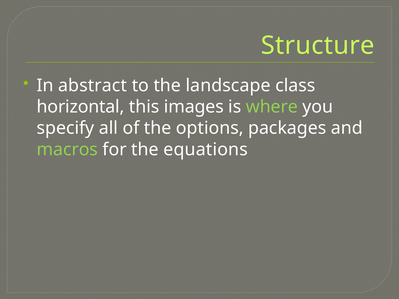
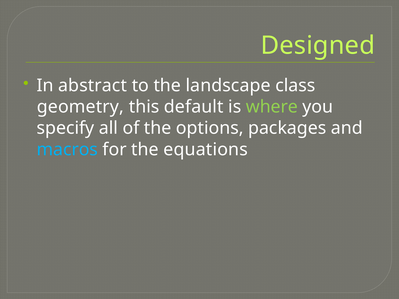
Structure: Structure -> Designed
horizontal: horizontal -> geometry
images: images -> default
macros colour: light green -> light blue
